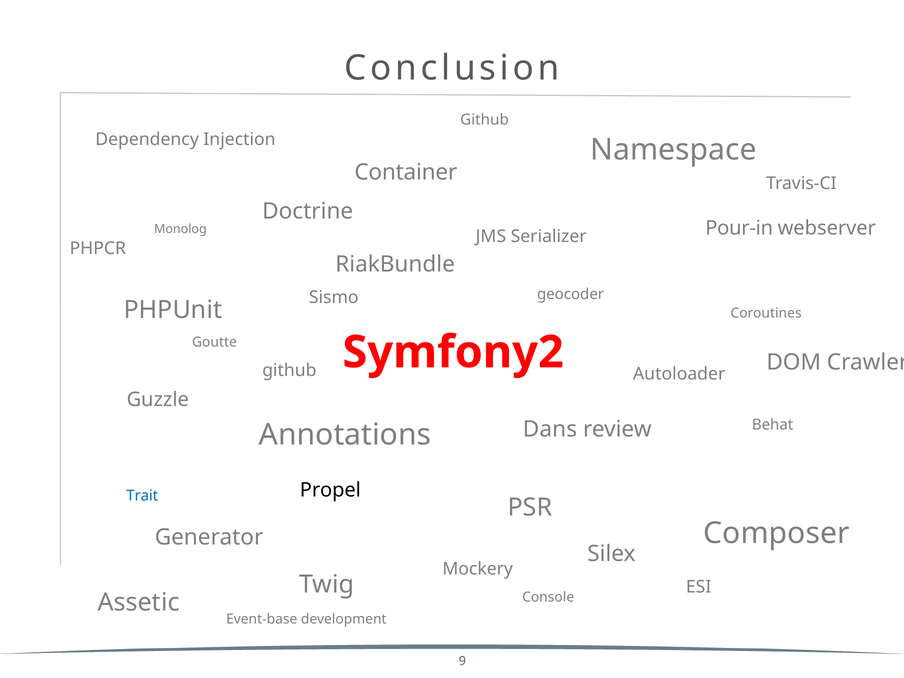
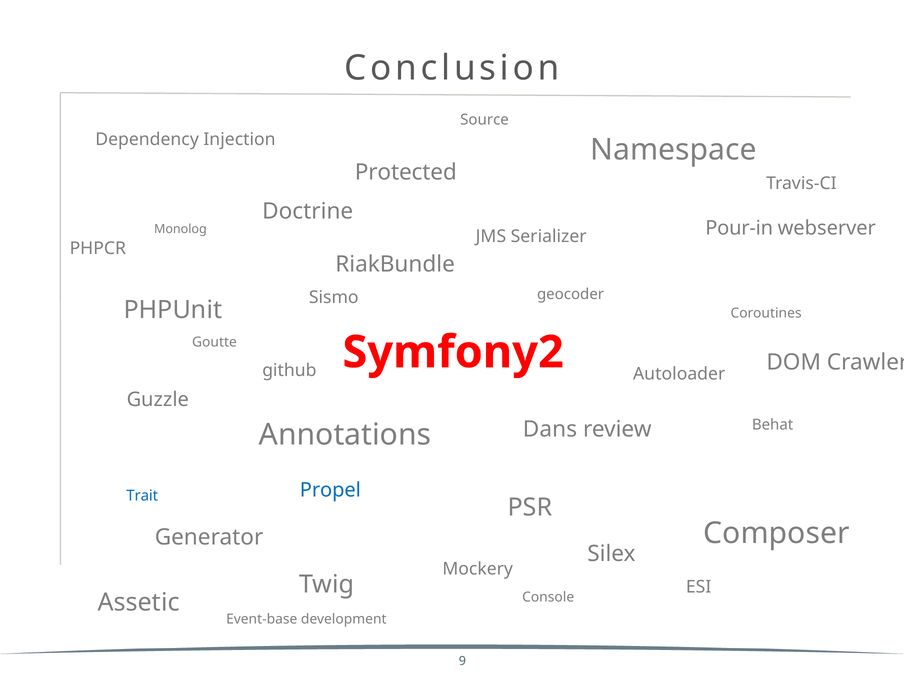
Github at (485, 120): Github -> Source
Container: Container -> Protected
Propel colour: black -> blue
